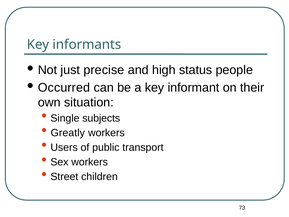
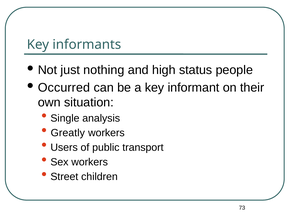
precise: precise -> nothing
subjects: subjects -> analysis
